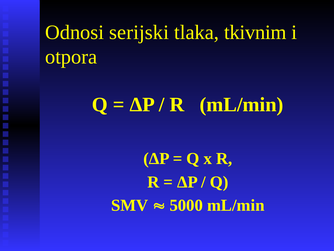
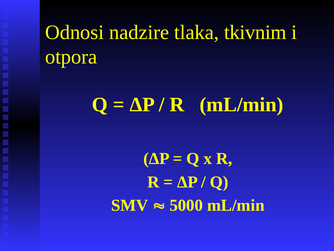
serijski: serijski -> nadzire
